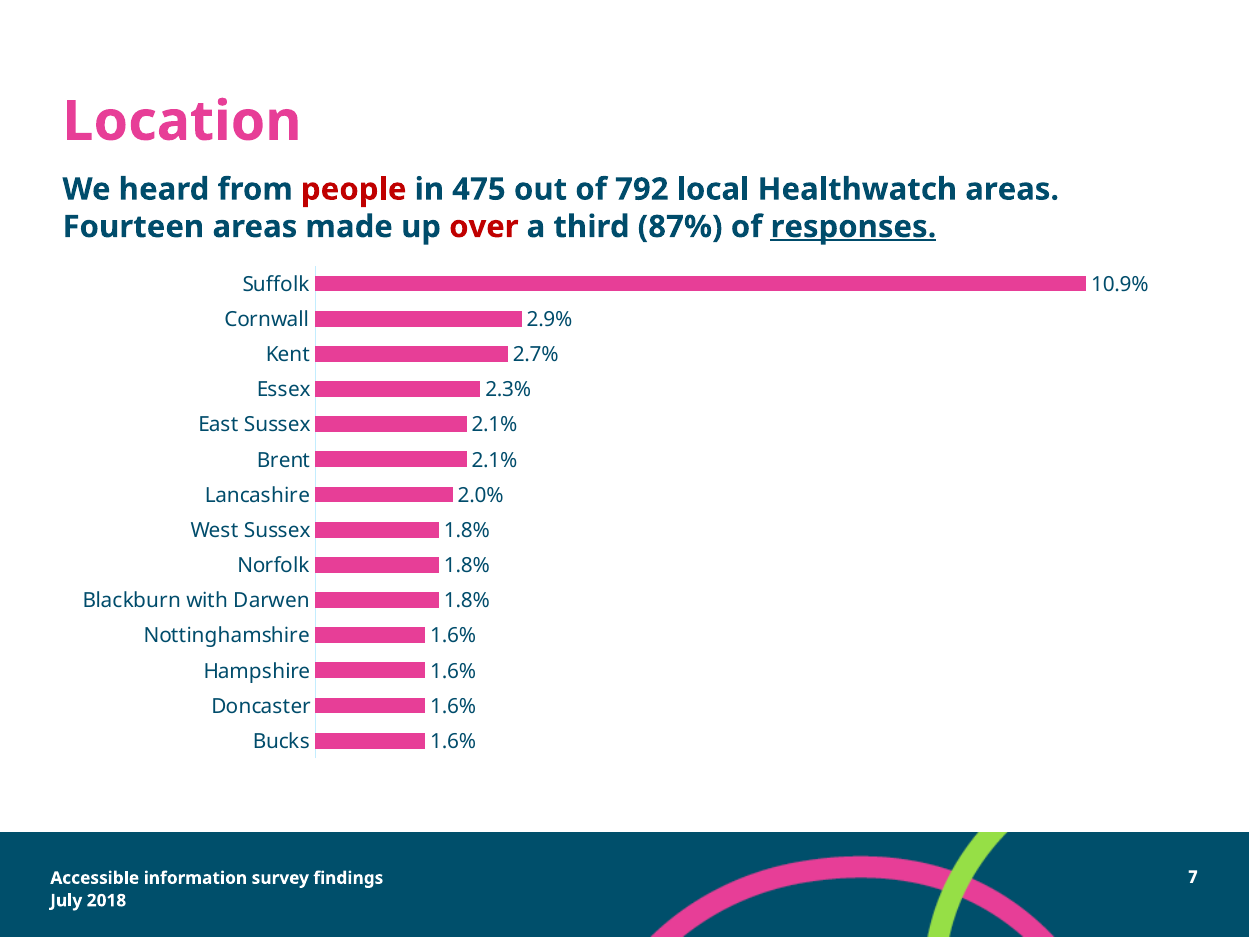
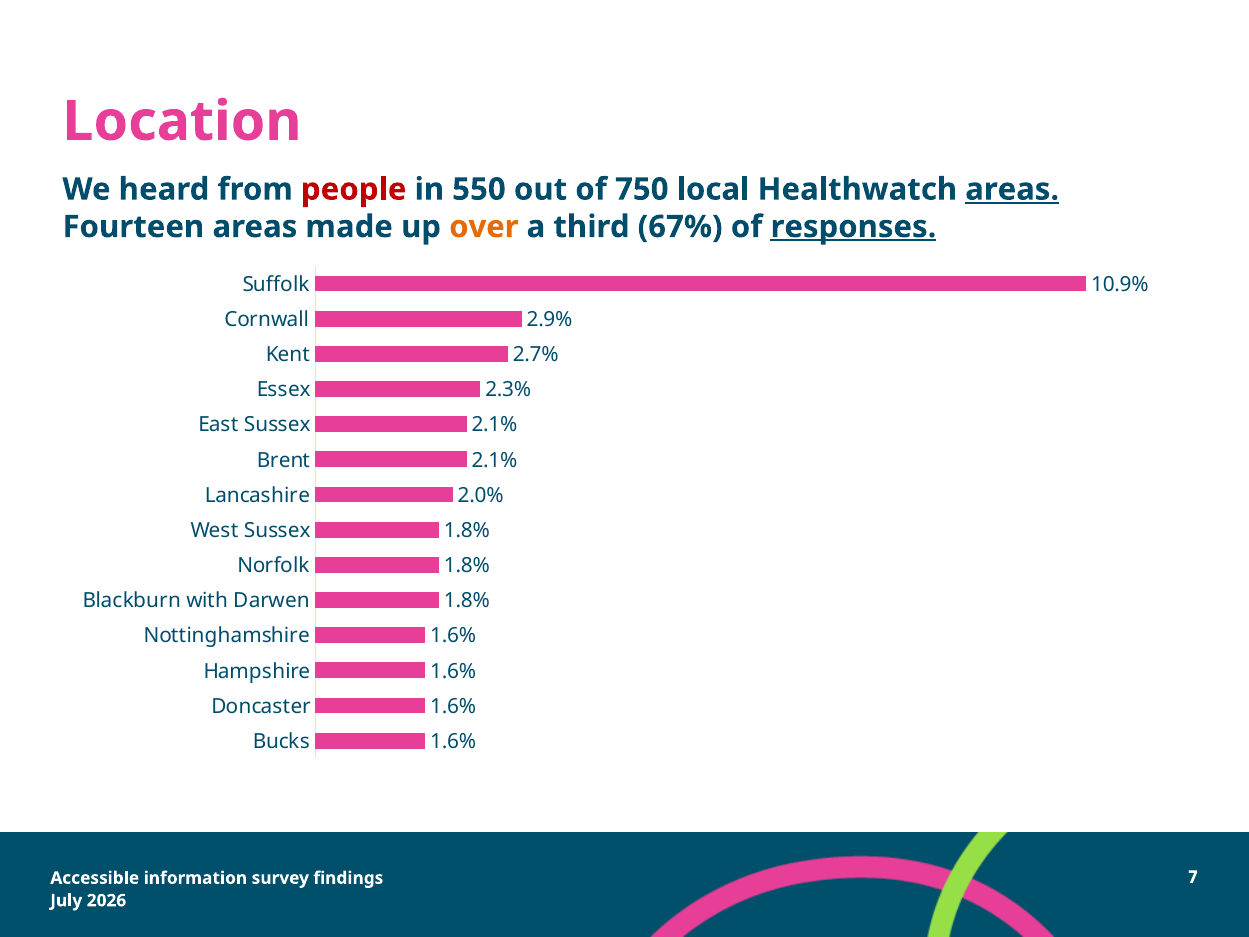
475: 475 -> 550
792: 792 -> 750
areas at (1012, 189) underline: none -> present
over colour: red -> orange
87%: 87% -> 67%
2018: 2018 -> 2026
